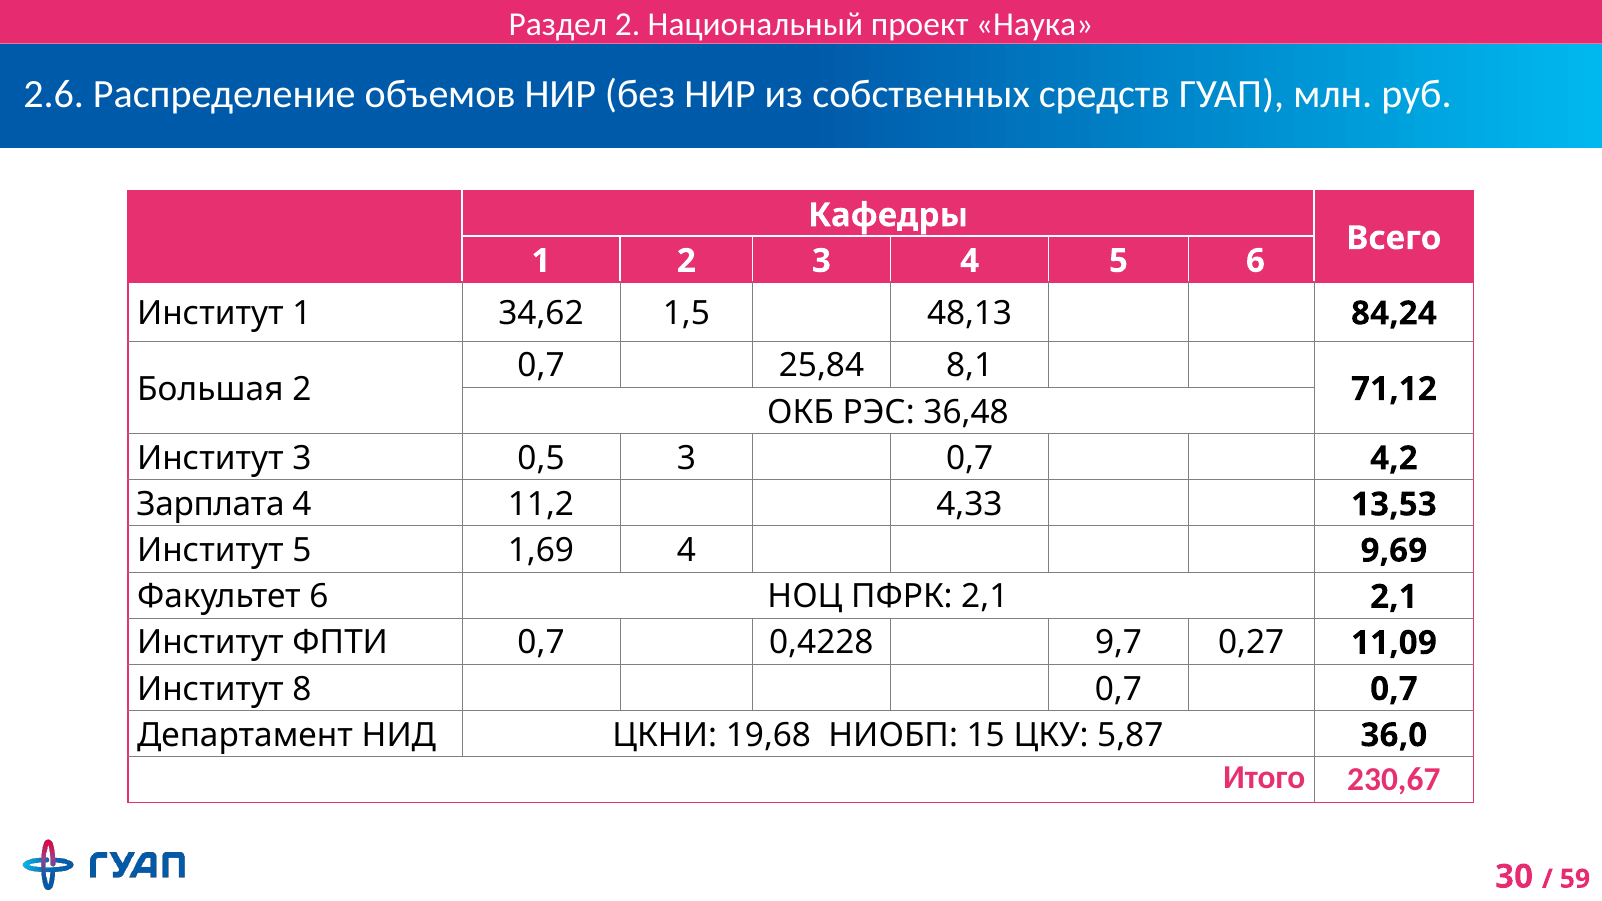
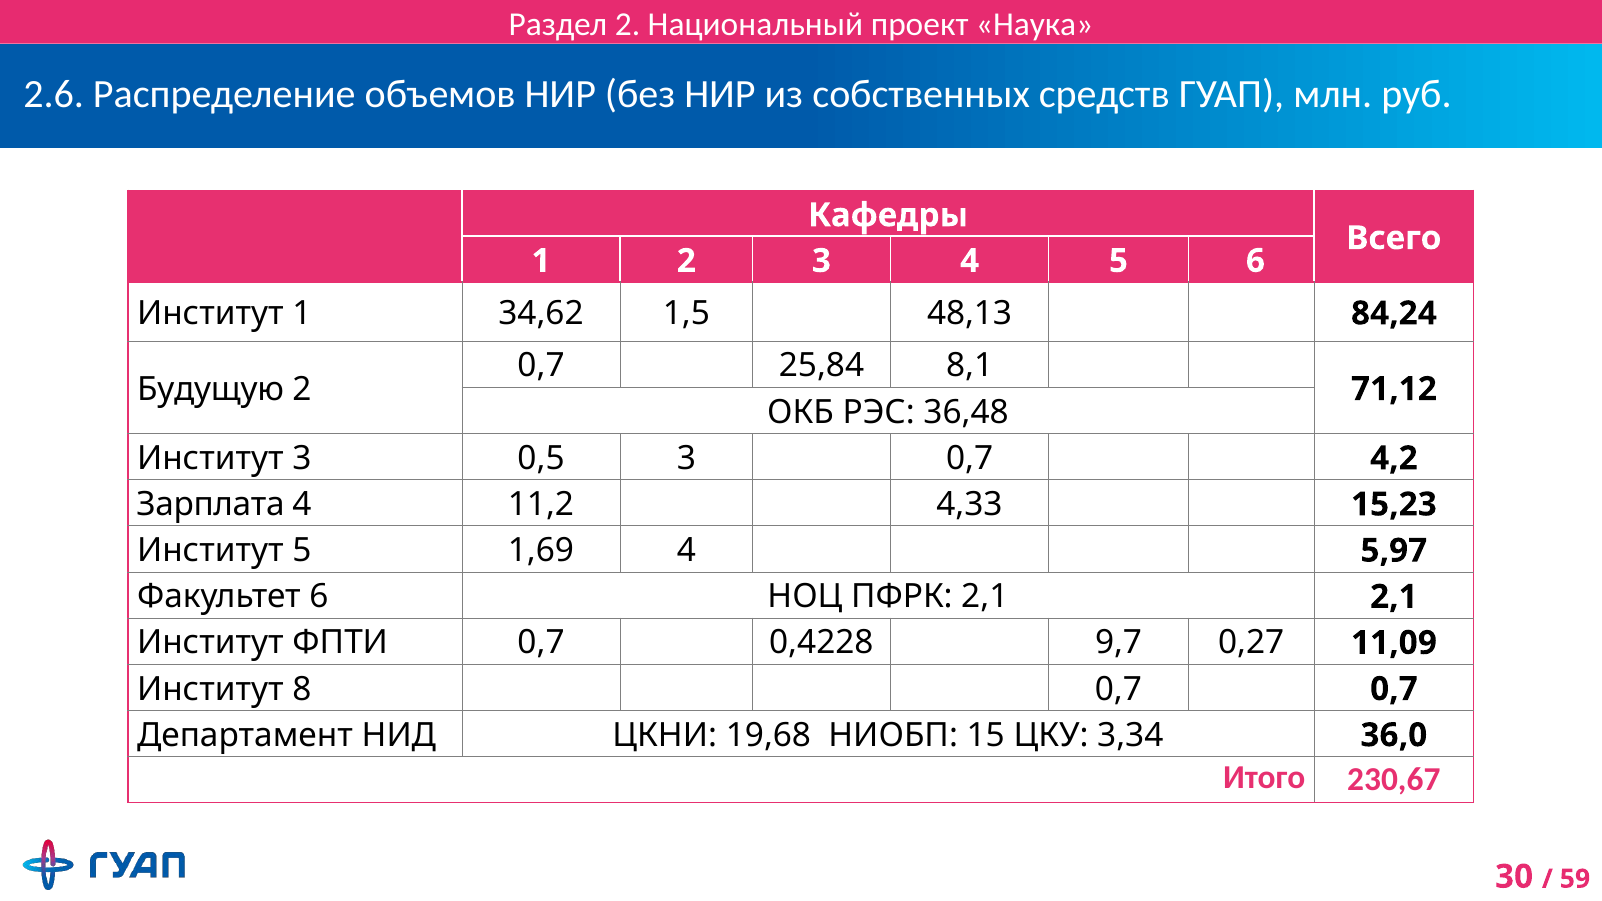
Большая: Большая -> Будущую
13,53: 13,53 -> 15,23
9,69: 9,69 -> 5,97
5,87: 5,87 -> 3,34
